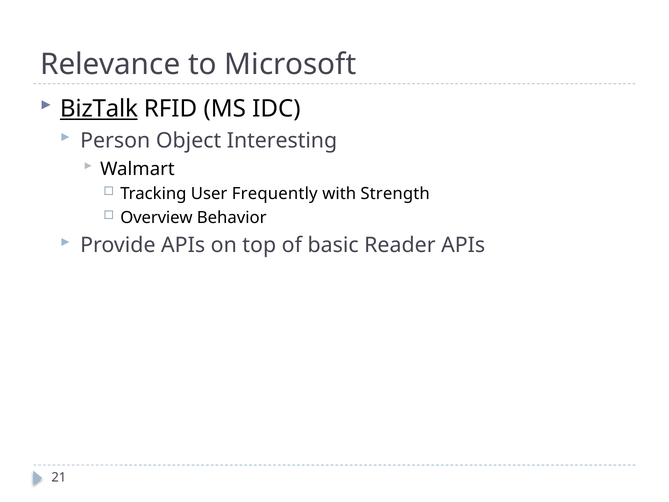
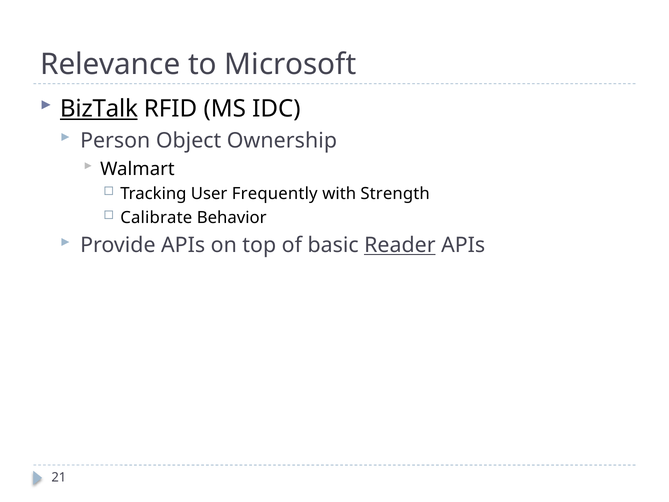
Interesting: Interesting -> Ownership
Overview: Overview -> Calibrate
Reader underline: none -> present
